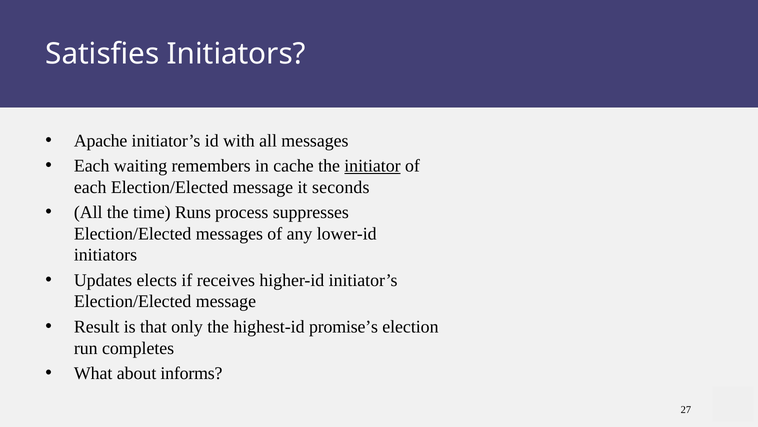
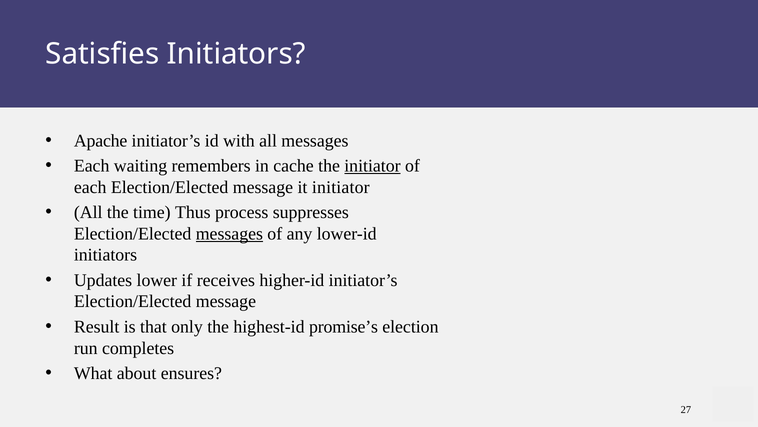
it seconds: seconds -> initiator
Runs: Runs -> Thus
messages at (229, 234) underline: none -> present
elects: elects -> lower
informs: informs -> ensures
